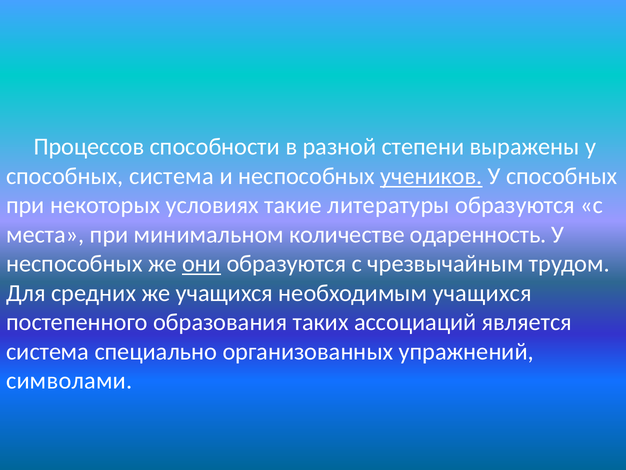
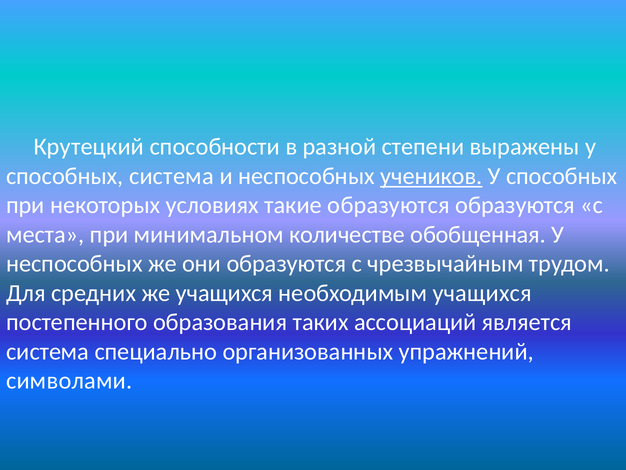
Процессов: Процессов -> Крутецкий
такие литературы: литературы -> образуются
одаренность: одаренность -> обобщенная
они underline: present -> none
